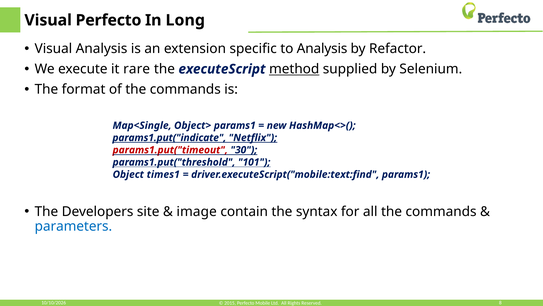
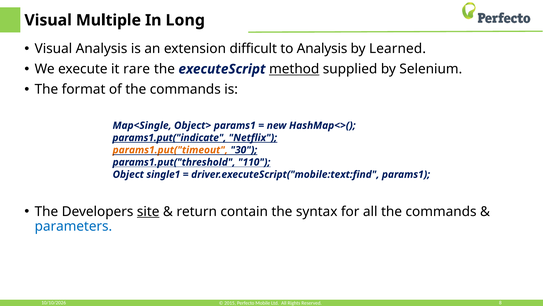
Visual Perfecto: Perfecto -> Multiple
specific: specific -> difficult
Refactor: Refactor -> Learned
params1.put("timeout colour: red -> orange
101: 101 -> 110
times1: times1 -> single1
site underline: none -> present
image: image -> return
